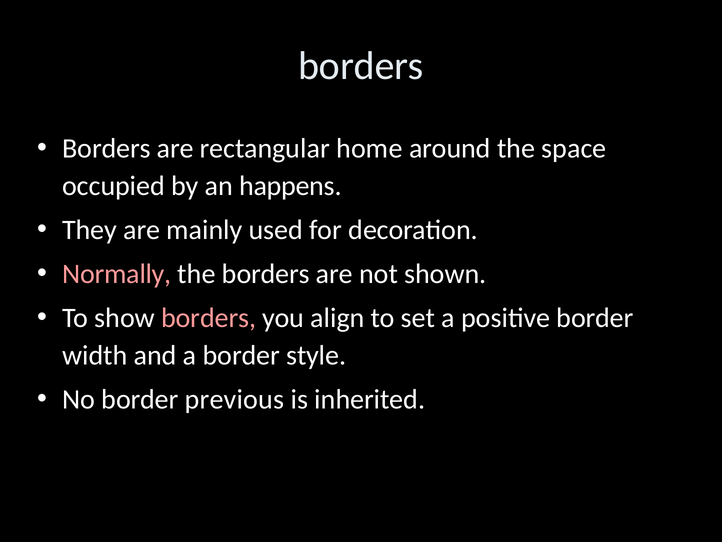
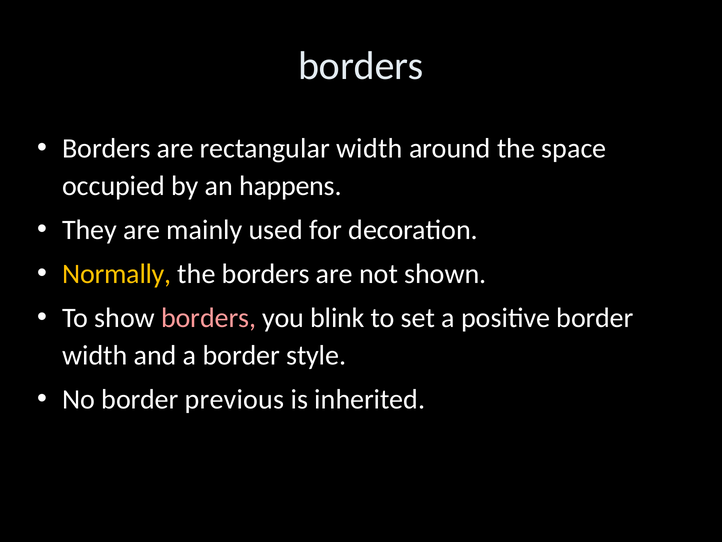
rectangular home: home -> width
Normally colour: pink -> yellow
align: align -> blink
